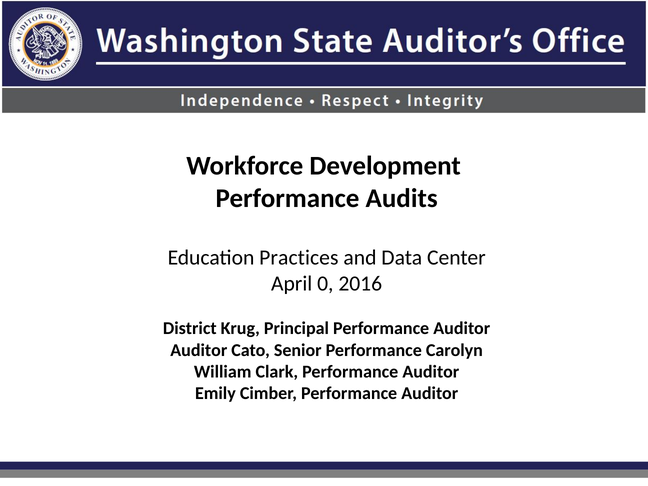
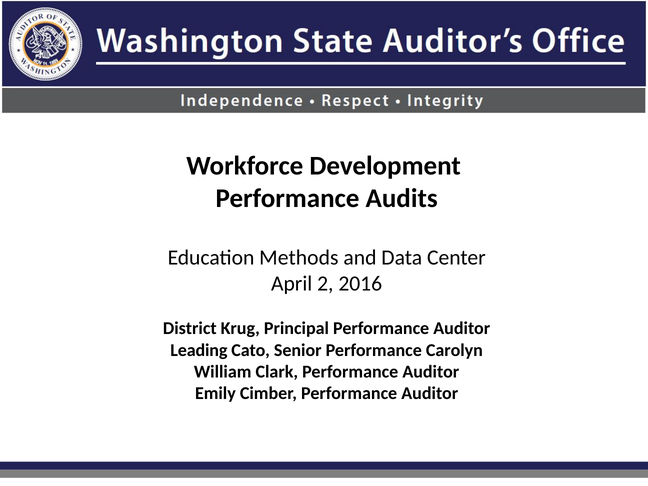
Practices: Practices -> Methods
0: 0 -> 2
Auditor at (199, 350): Auditor -> Leading
